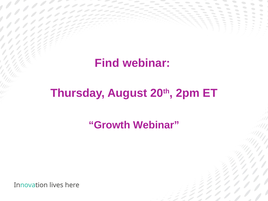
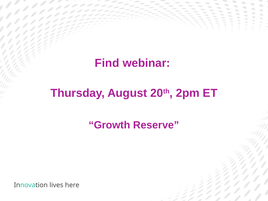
Growth Webinar: Webinar -> Reserve
